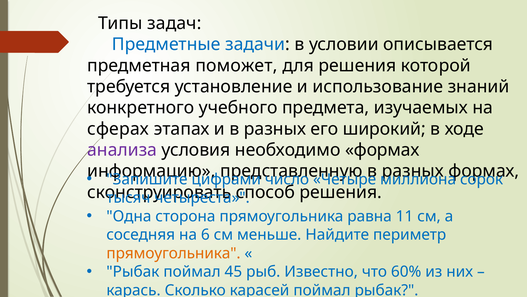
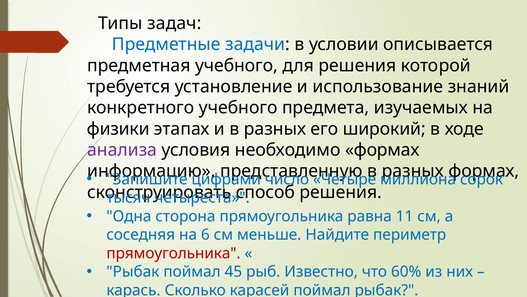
предметная поможет: поможет -> учебного
сферах: сферах -> физики
прямоугольника at (173, 253) colour: orange -> red
